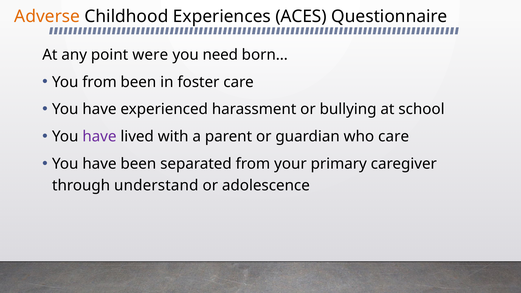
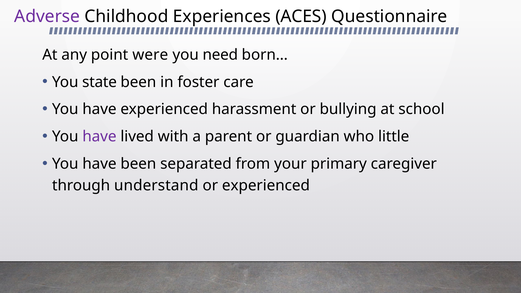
Adverse colour: orange -> purple
You from: from -> state
who care: care -> little
or adolescence: adolescence -> experienced
